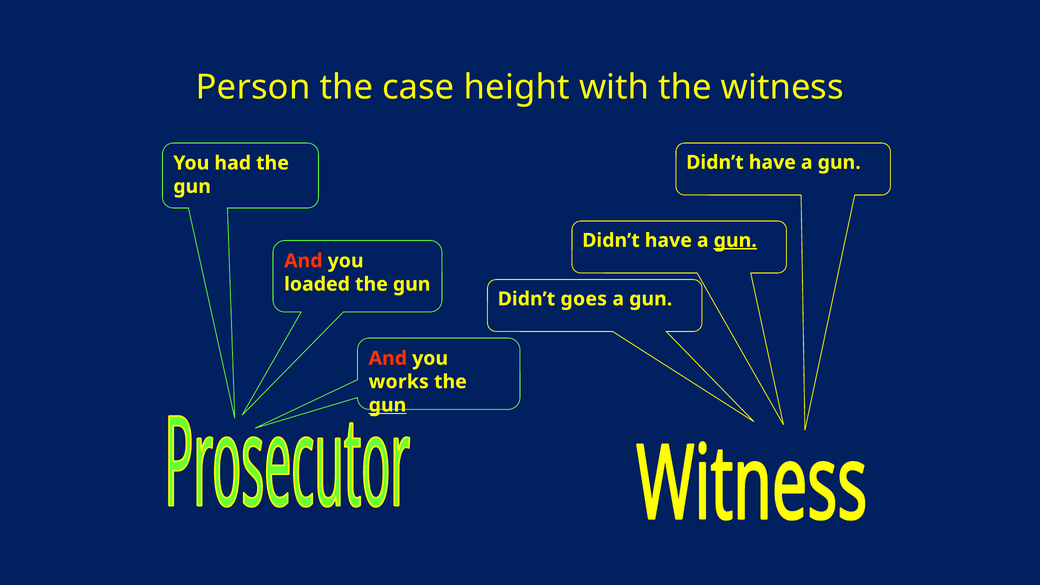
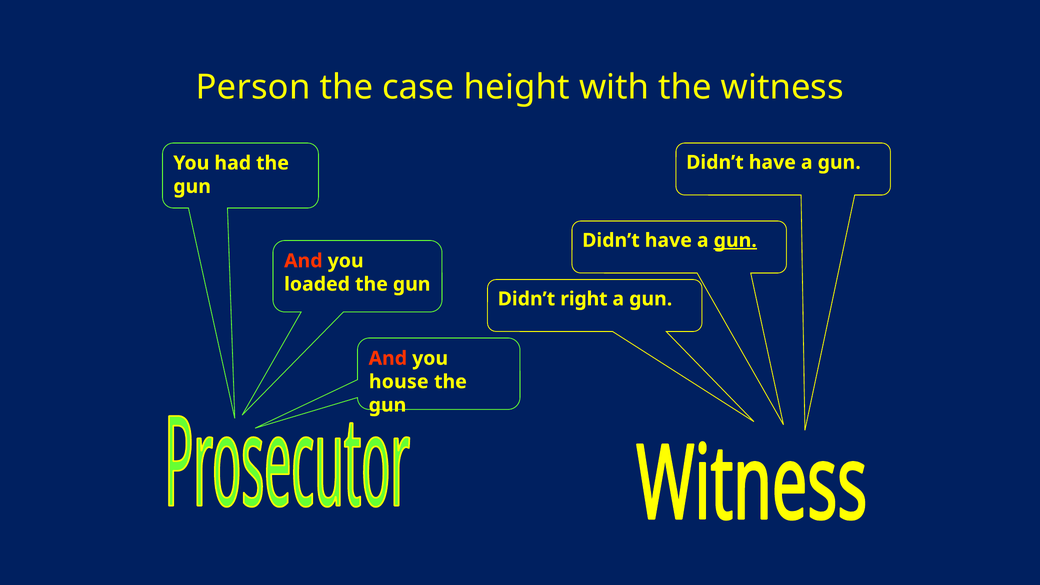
goes: goes -> right
works: works -> house
gun at (387, 405) underline: present -> none
